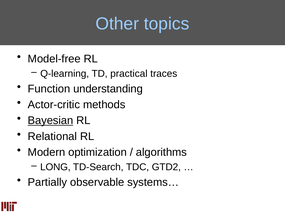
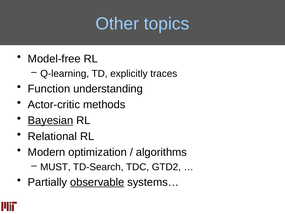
practical: practical -> explicitly
LONG: LONG -> MUST
observable underline: none -> present
